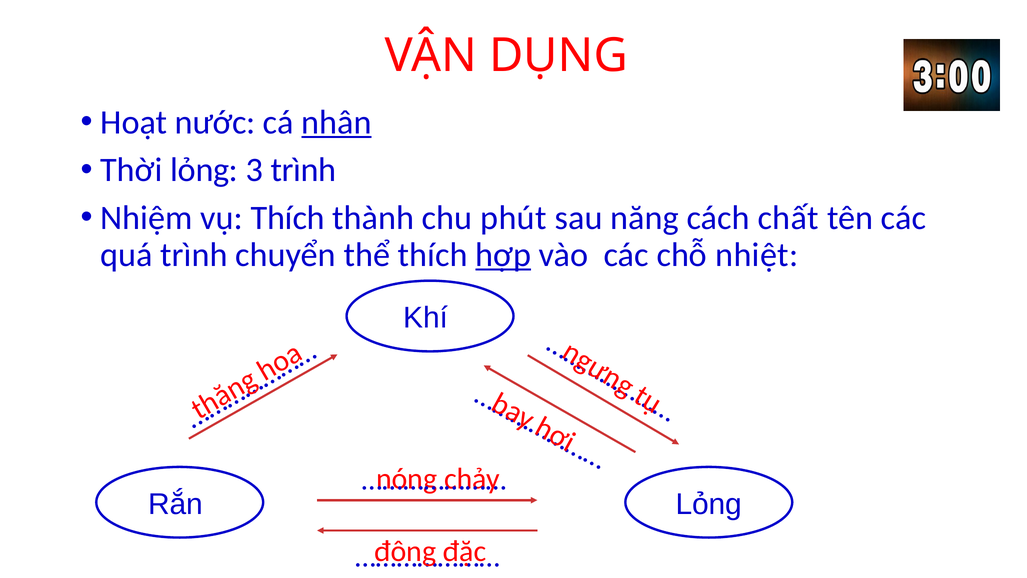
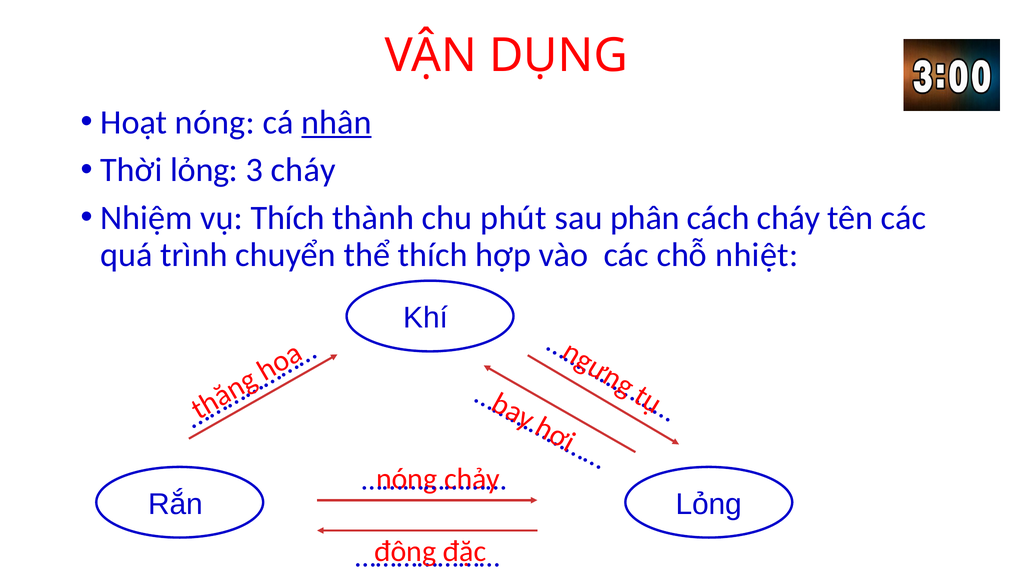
Hoạt nước: nước -> nóng
3 trình: trình -> cháy
năng: năng -> phân
cách chất: chất -> cháy
hợp underline: present -> none
